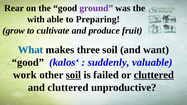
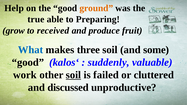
Rear: Rear -> Help
ground colour: purple -> orange
with: with -> true
cultivate: cultivate -> received
want: want -> some
cluttered at (154, 75) underline: present -> none
and cluttered: cluttered -> discussed
